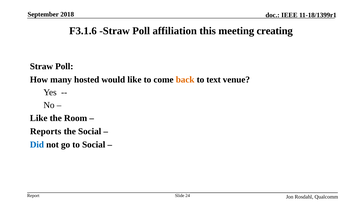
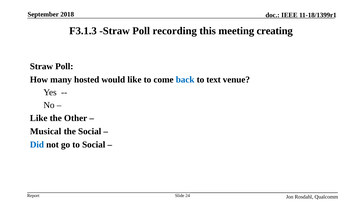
F3.1.6: F3.1.6 -> F3.1.3
affiliation: affiliation -> recording
back colour: orange -> blue
Room: Room -> Other
Reports: Reports -> Musical
